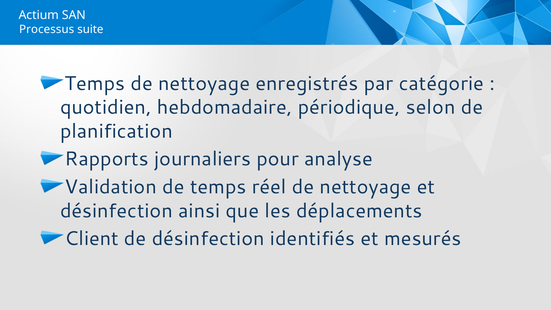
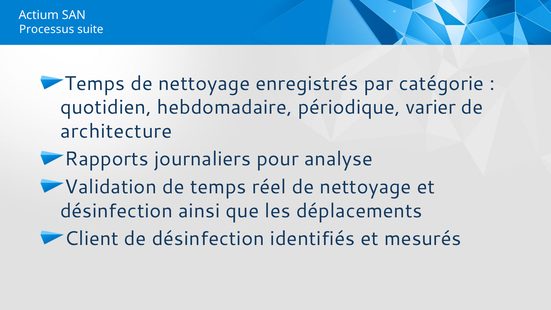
selon: selon -> varier
planification: planification -> architecture
